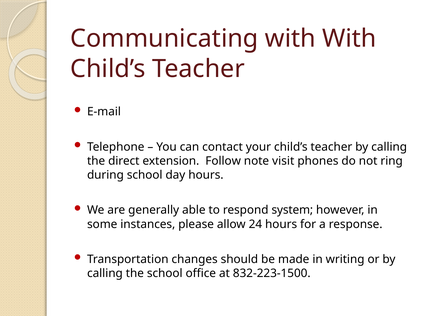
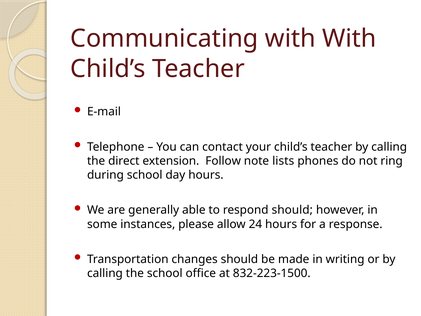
visit: visit -> lists
respond system: system -> should
